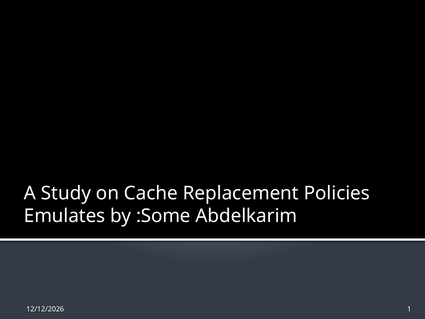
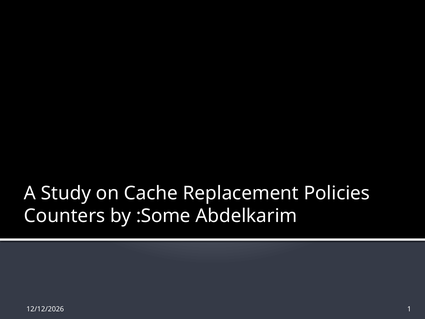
Emulates: Emulates -> Counters
